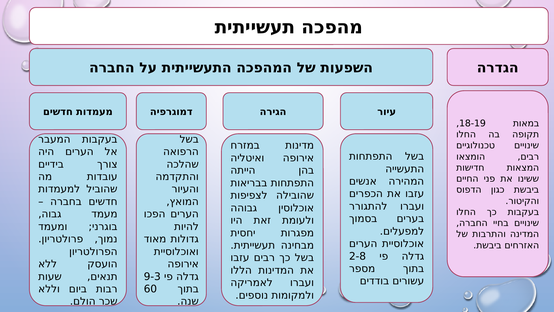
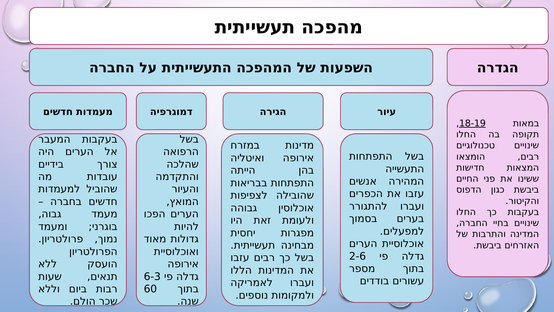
18-19 underline: none -> present
2-8: 2-8 -> 2-6
9-3: 9-3 -> 6-3
